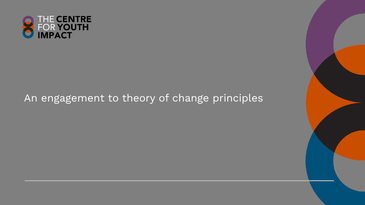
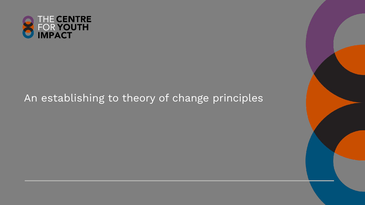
engagement: engagement -> establishing
